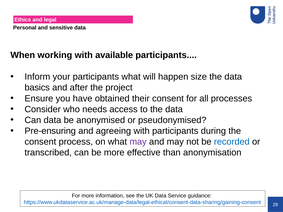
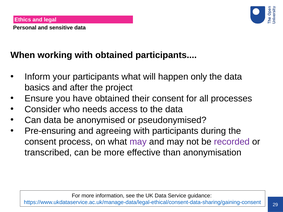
with available: available -> obtained
size: size -> only
recorded colour: blue -> purple
